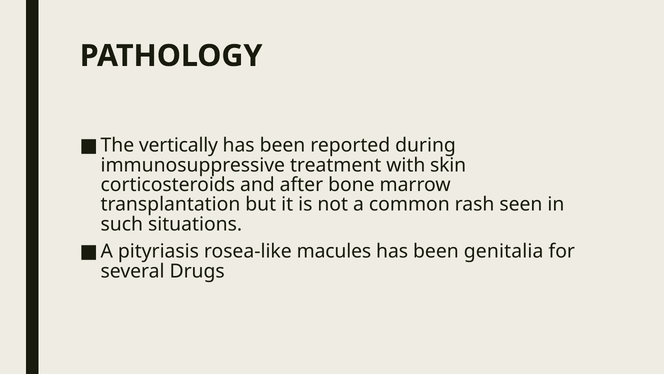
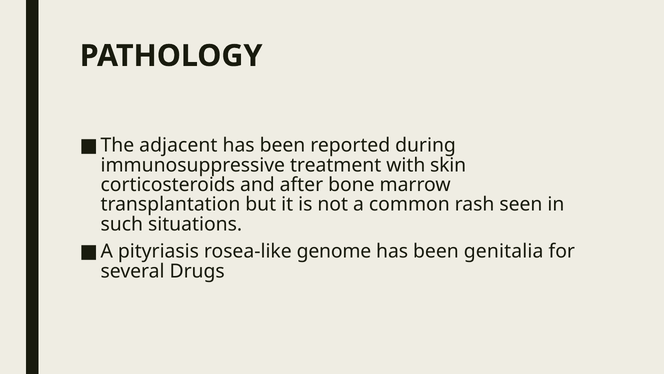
vertically: vertically -> adjacent
macules: macules -> genome
